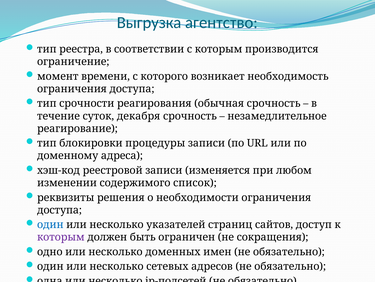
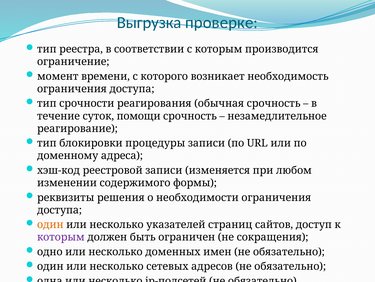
агентство: агентство -> проверке
декабря: декабря -> помощи
список: список -> формы
один at (50, 224) colour: blue -> orange
